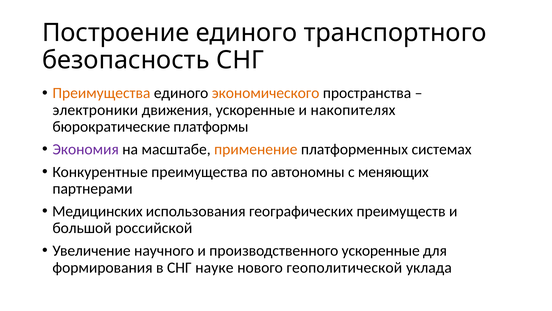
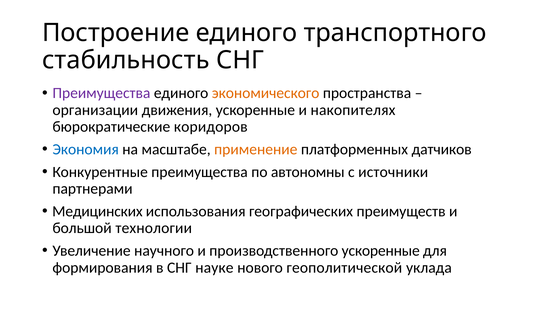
безопасность: безопасность -> стабильность
Преимущества at (101, 93) colour: orange -> purple
электроники: электроники -> организации
платформы: платформы -> коридоров
Экономия colour: purple -> blue
системах: системах -> датчиков
меняющих: меняющих -> источники
российской: российской -> технологии
